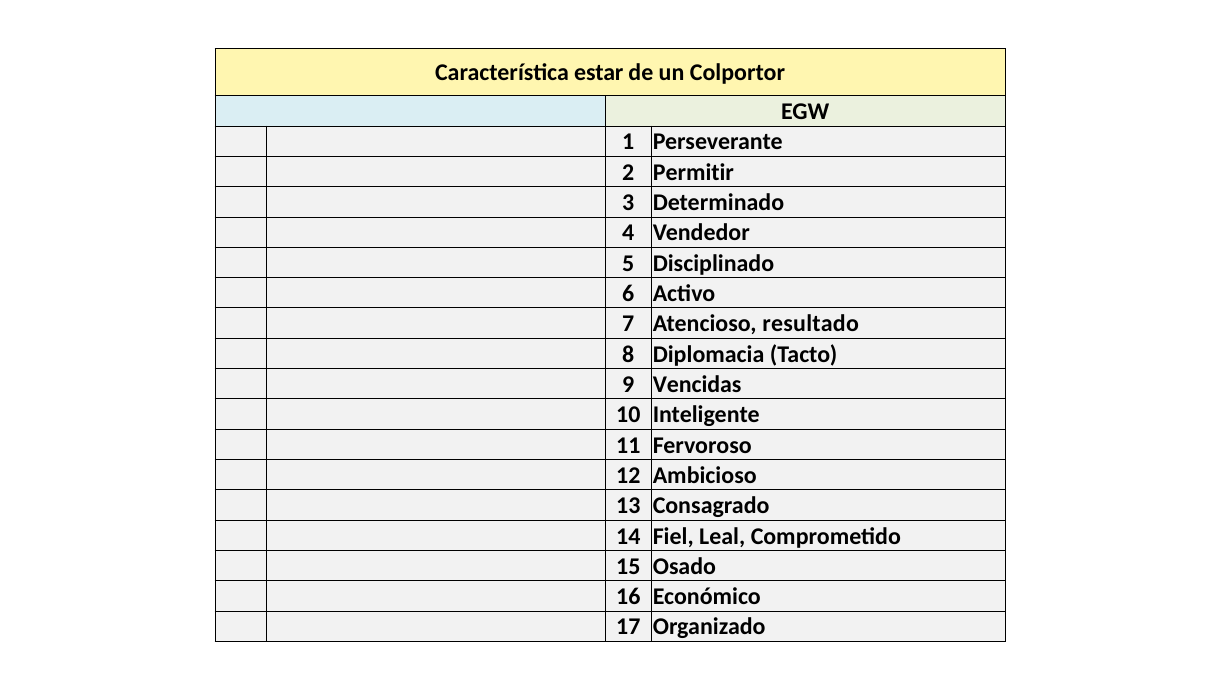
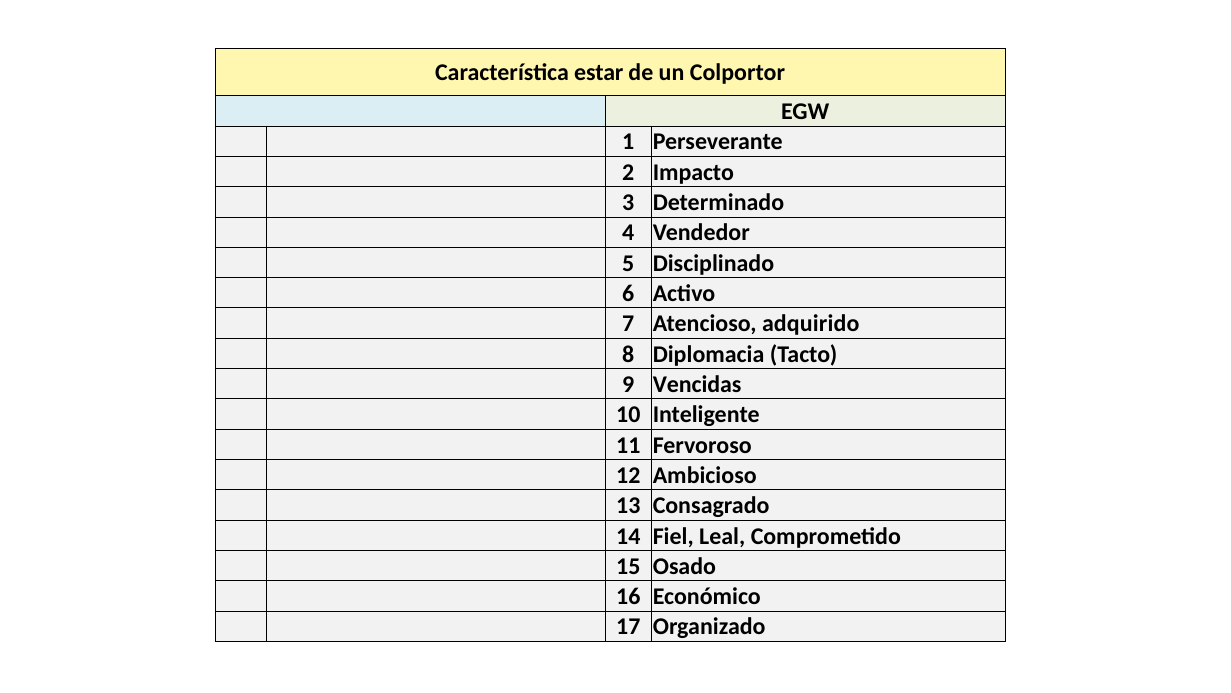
Permitir: Permitir -> Impacto
resultado: resultado -> adquirido
